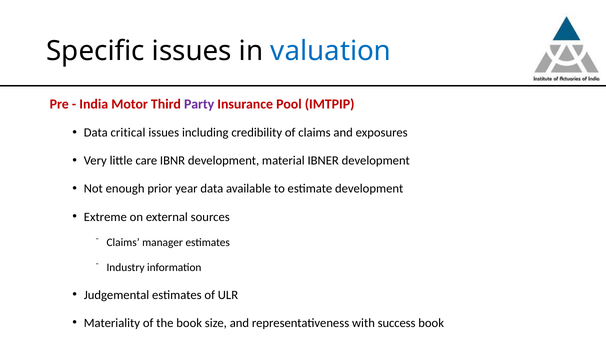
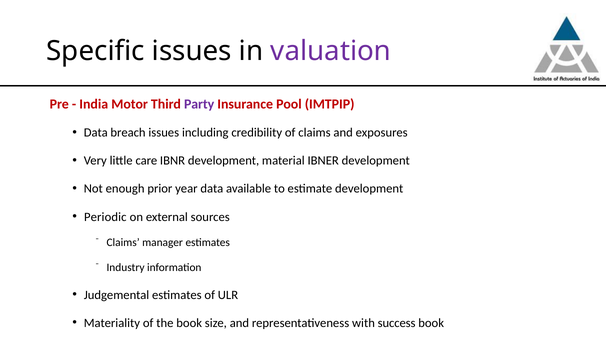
valuation colour: blue -> purple
critical: critical -> breach
Extreme: Extreme -> Periodic
